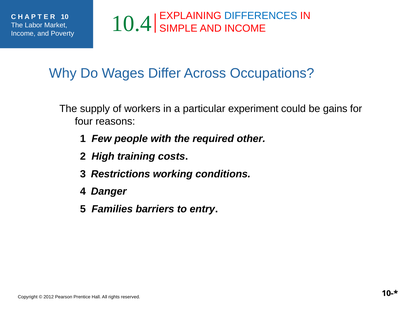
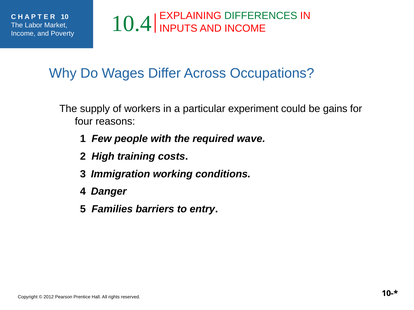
SIMPLE: SIMPLE -> INPUTS
DIFFERENCES colour: blue -> green
other: other -> wave
Restrictions: Restrictions -> Immigration
